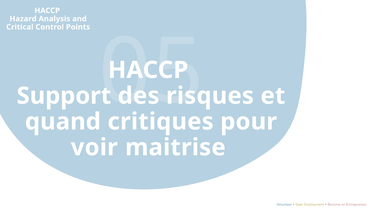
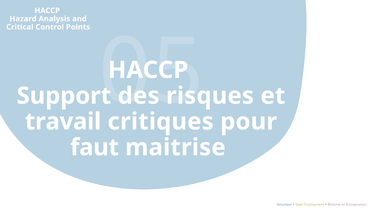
quand: quand -> travail
voir: voir -> faut
